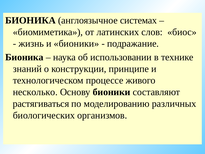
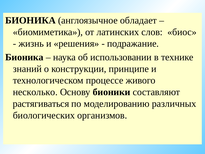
системах: системах -> обладает
и бионики: бионики -> решения
